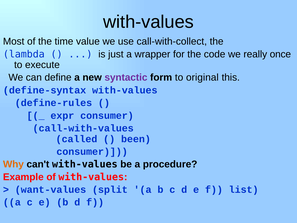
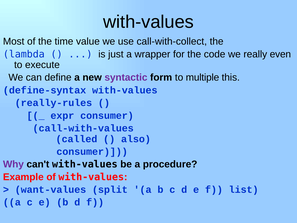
once: once -> even
original: original -> multiple
define-rules: define-rules -> really-rules
been: been -> also
Why colour: orange -> purple
